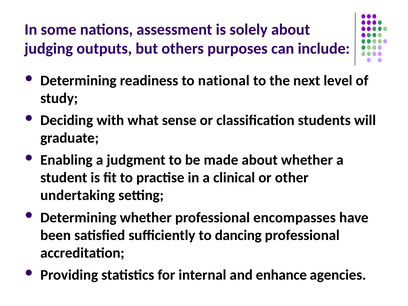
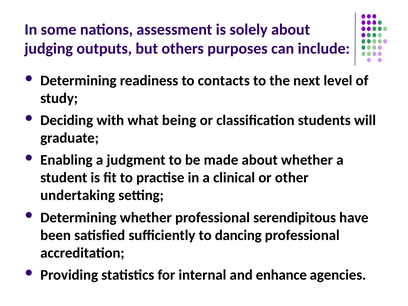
national: national -> contacts
sense: sense -> being
encompasses: encompasses -> serendipitous
